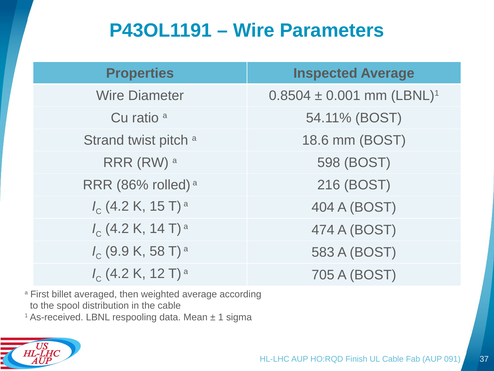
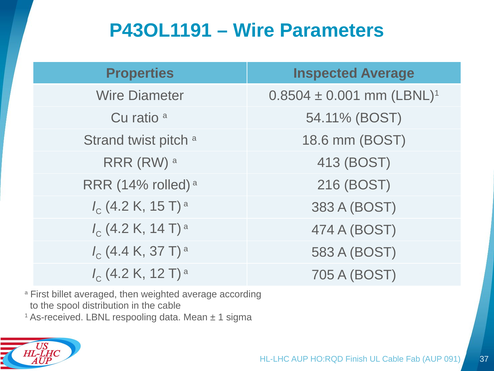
598: 598 -> 413
86%: 86% -> 14%
404: 404 -> 383
9.9: 9.9 -> 4.4
K 58: 58 -> 37
